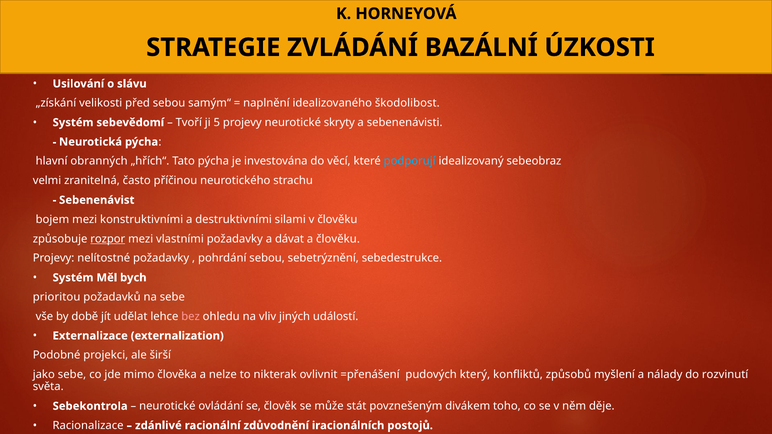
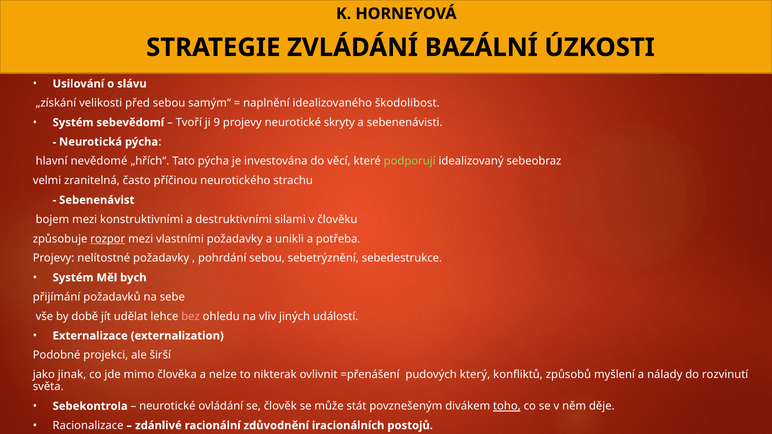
5: 5 -> 9
obranných: obranných -> nevědomé
podporují colour: light blue -> light green
dávat: dávat -> unikli
a člověku: člověku -> potřeba
prioritou: prioritou -> přijímání
jako sebe: sebe -> jinak
toho underline: none -> present
